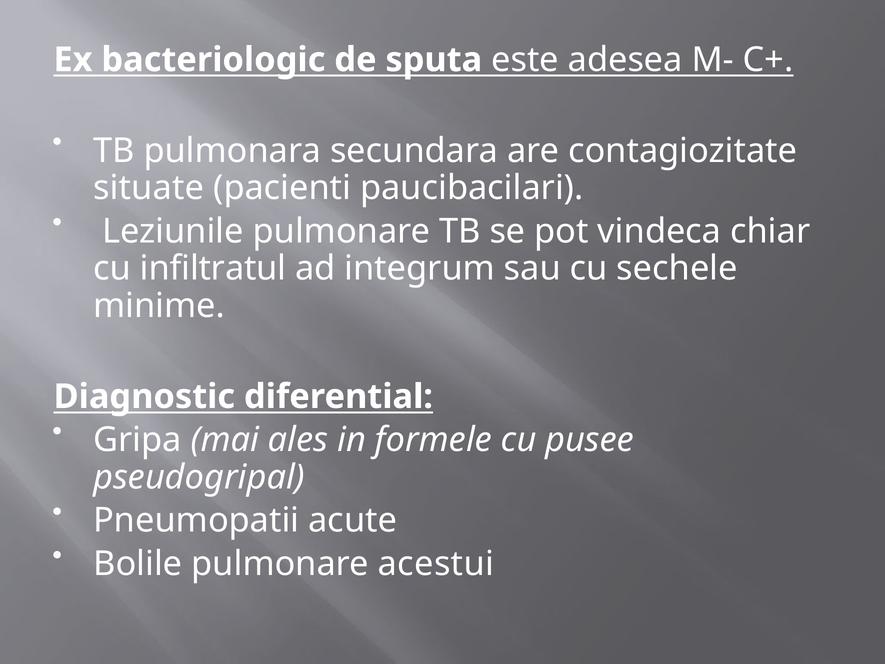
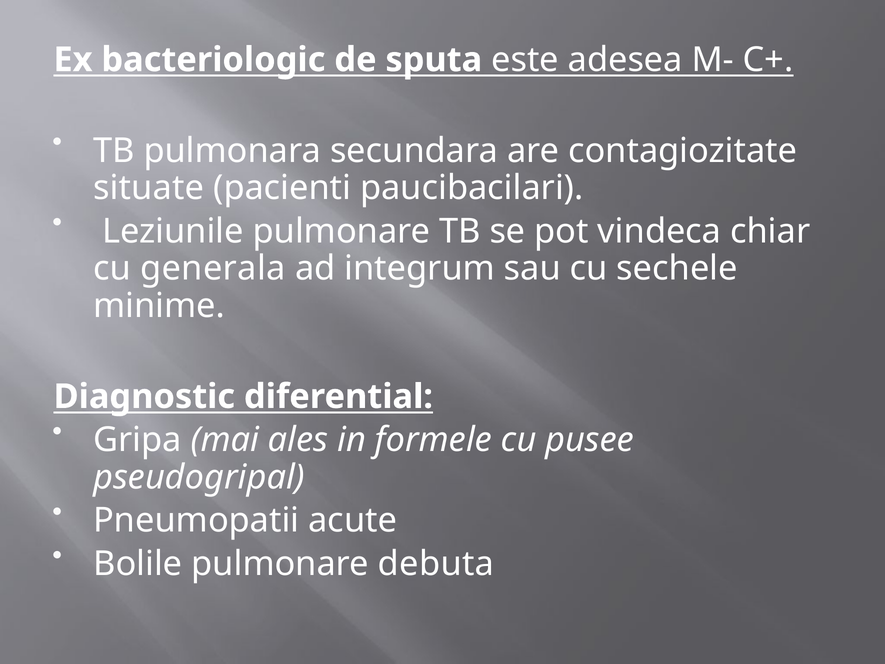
infiltratul: infiltratul -> generala
acestui: acestui -> debuta
